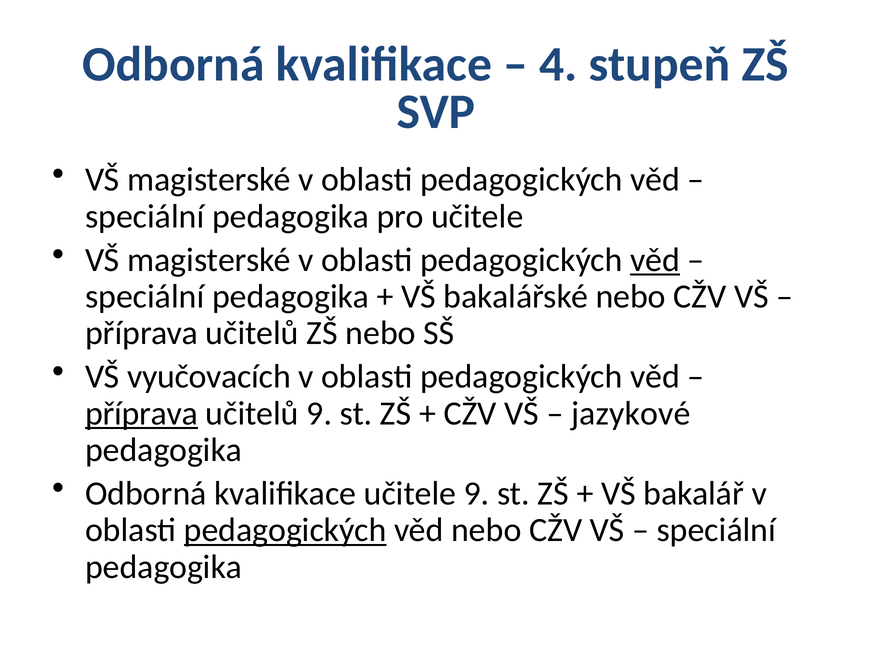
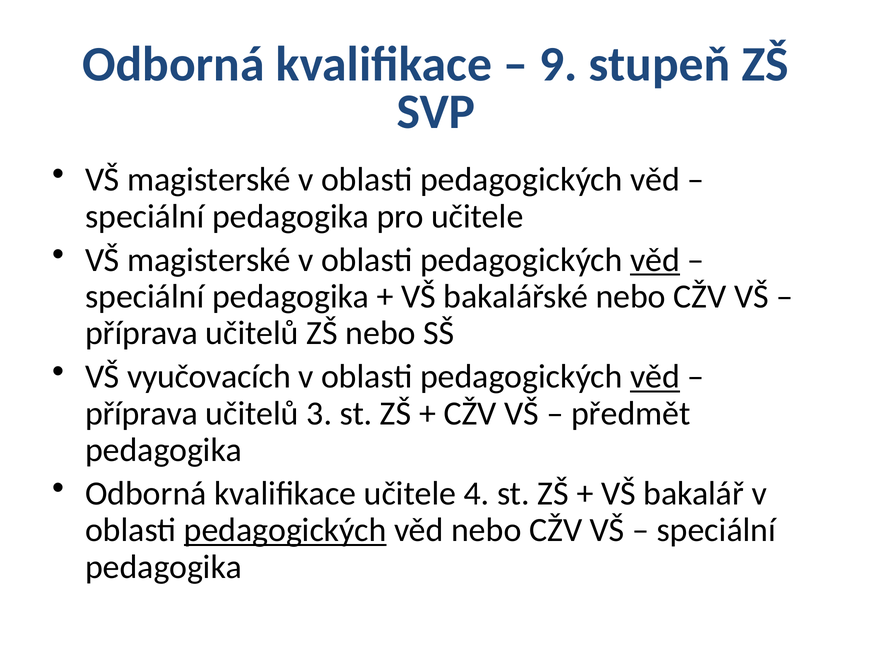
4: 4 -> 9
věd at (655, 377) underline: none -> present
příprava at (142, 413) underline: present -> none
učitelů 9: 9 -> 3
jazykové: jazykové -> předmět
učitele 9: 9 -> 4
